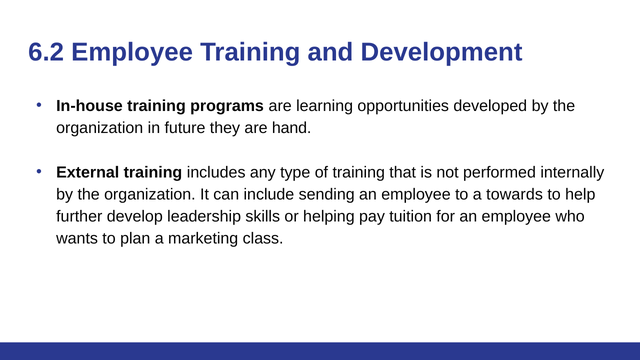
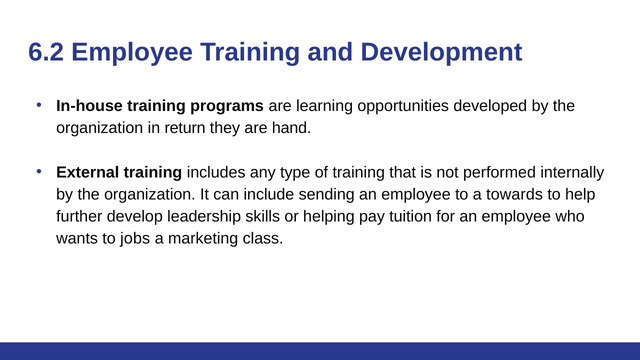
future: future -> return
plan: plan -> jobs
